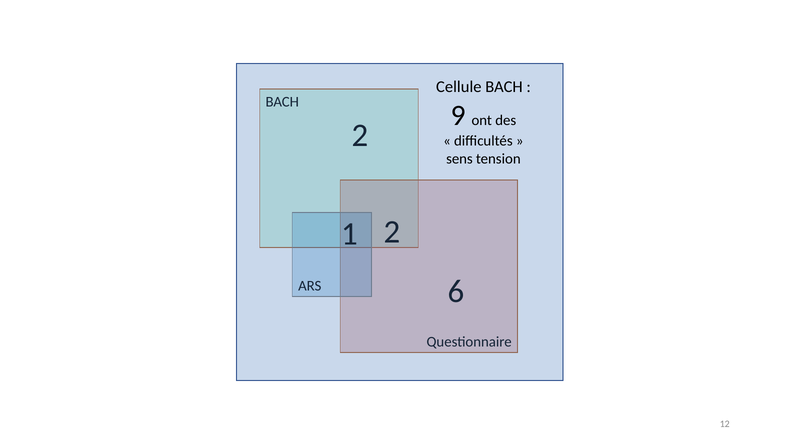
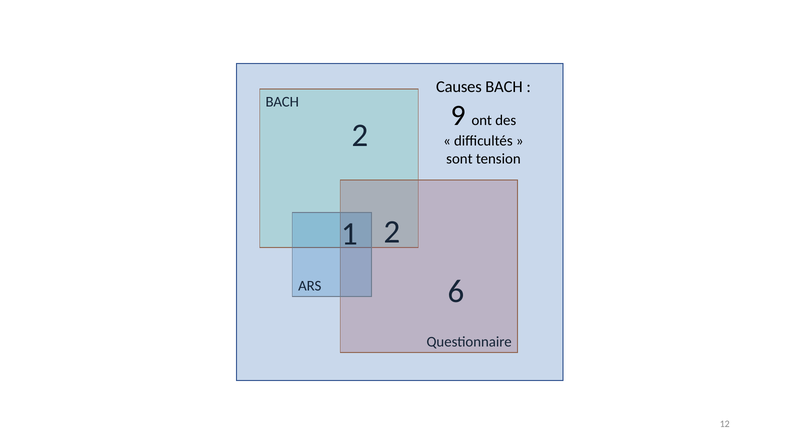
Cellule: Cellule -> Causes
sens: sens -> sont
